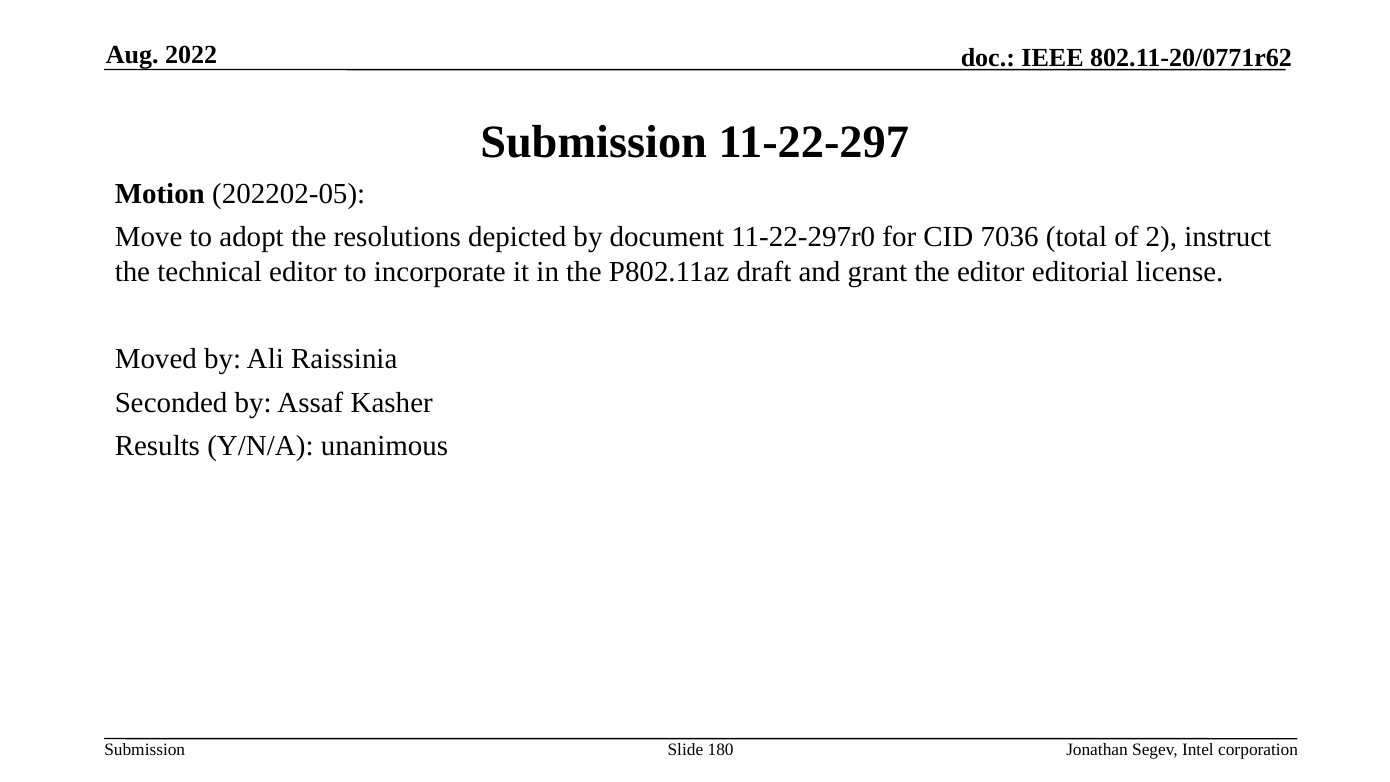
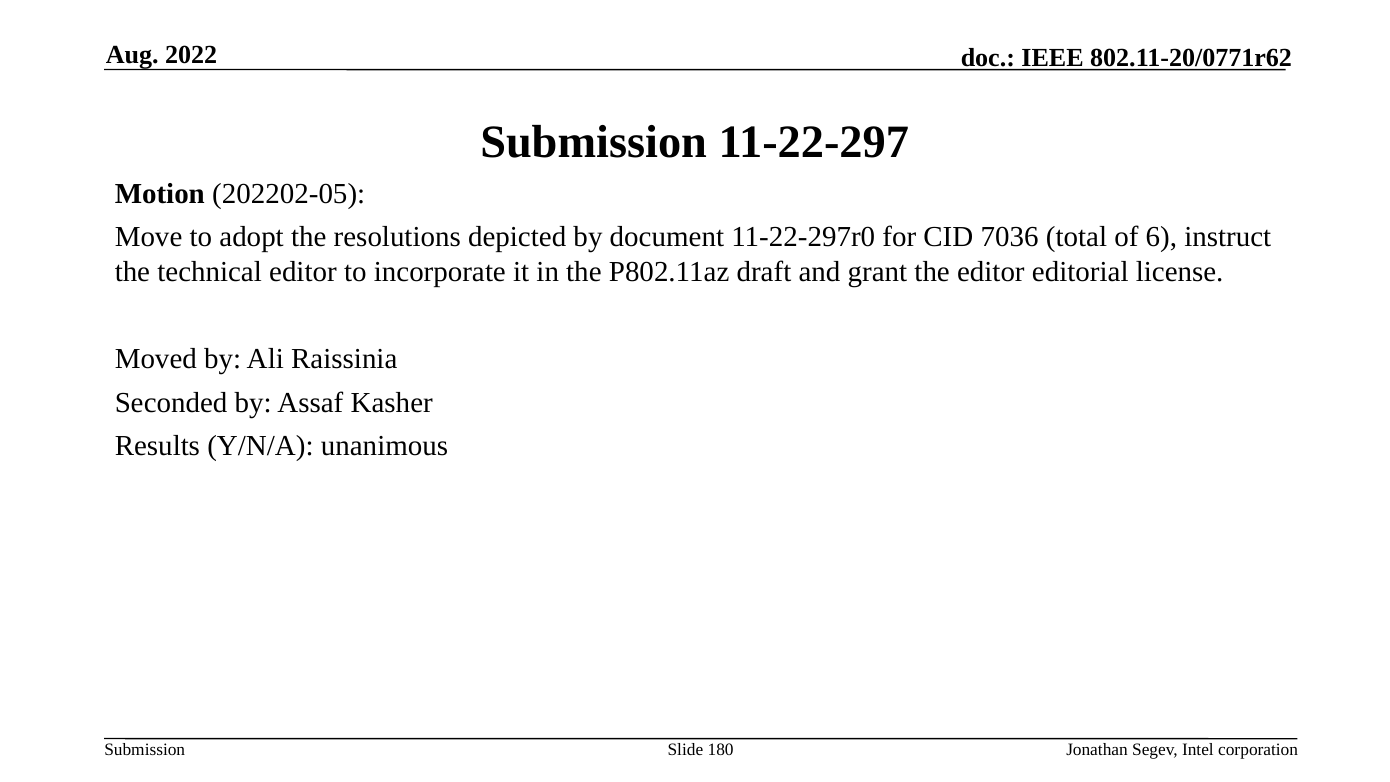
2: 2 -> 6
